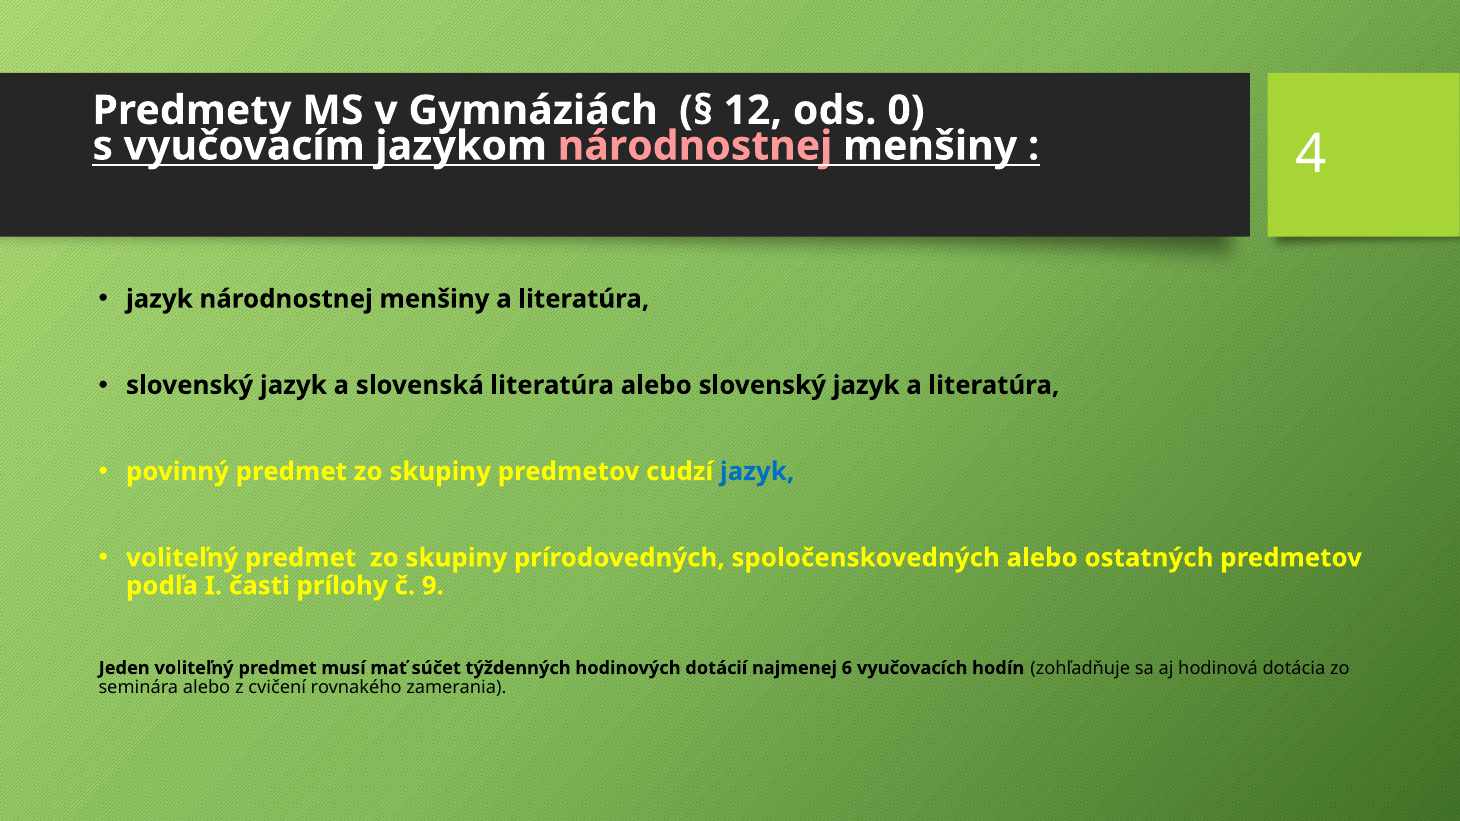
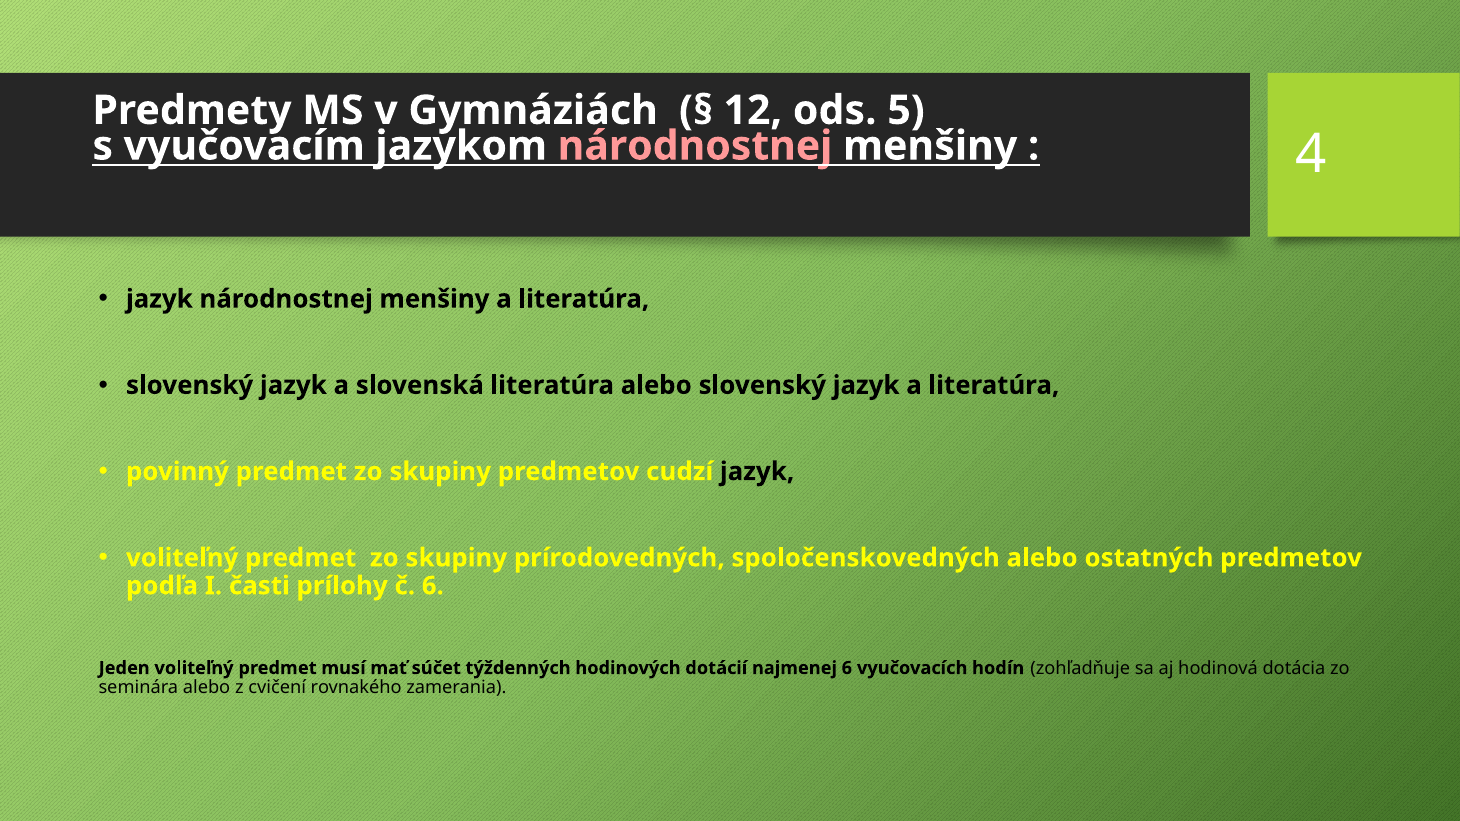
0: 0 -> 5
jazyk at (757, 472) colour: blue -> black
č 9: 9 -> 6
